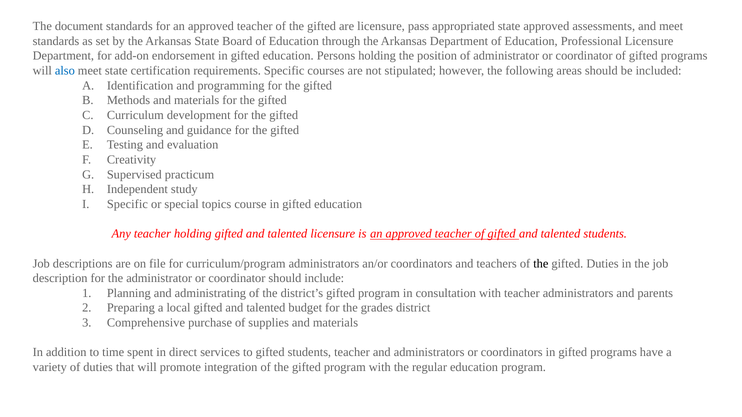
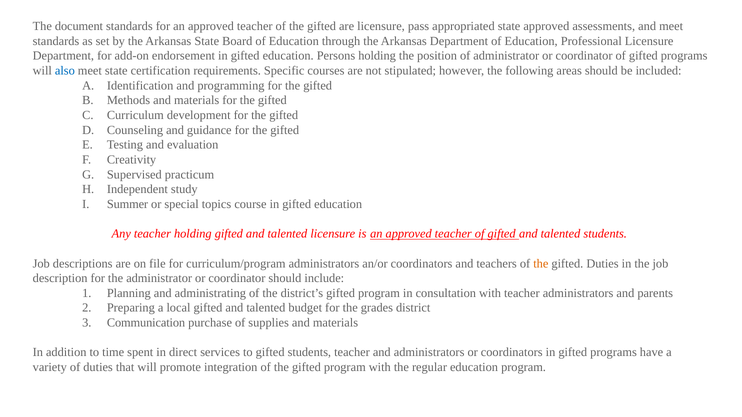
Specific at (127, 204): Specific -> Summer
the at (541, 264) colour: black -> orange
Comprehensive: Comprehensive -> Communication
